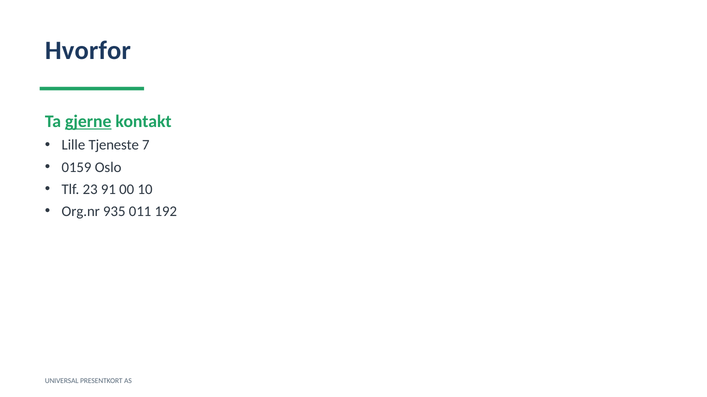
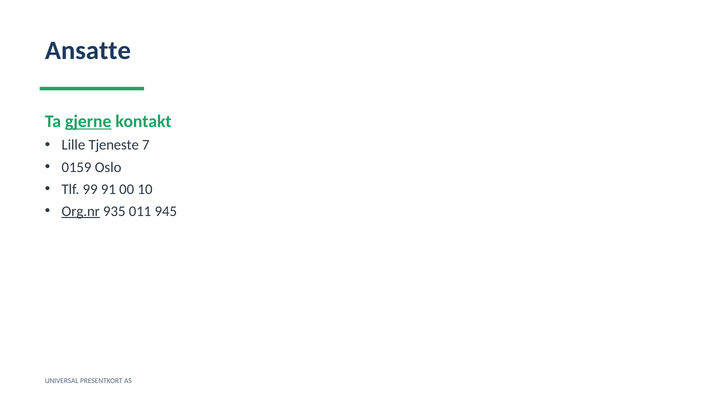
Hvorfor: Hvorfor -> Ansatte
23: 23 -> 99
Org.nr underline: none -> present
192: 192 -> 945
